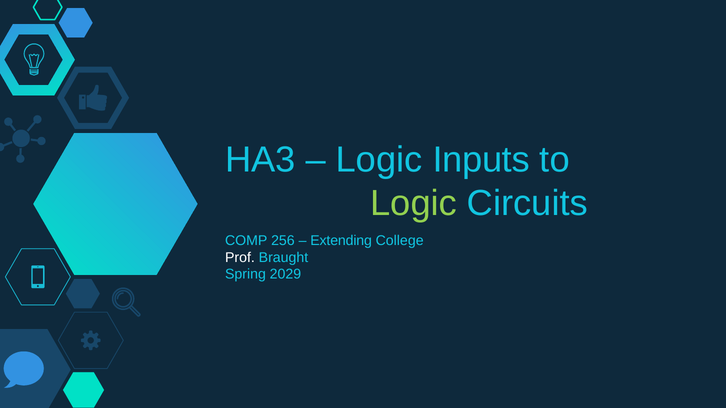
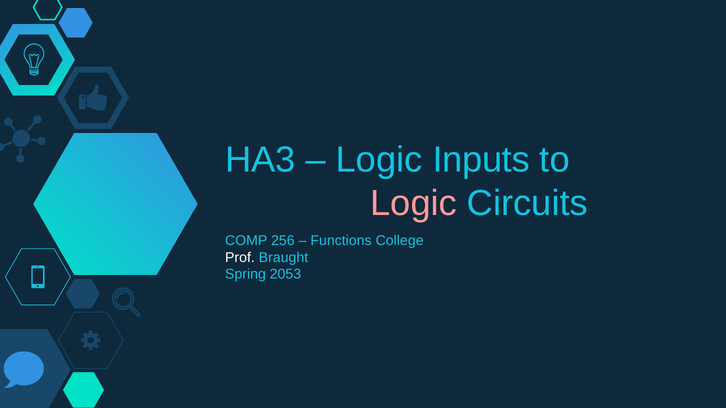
Logic at (414, 203) colour: light green -> pink
Extending: Extending -> Functions
2029: 2029 -> 2053
